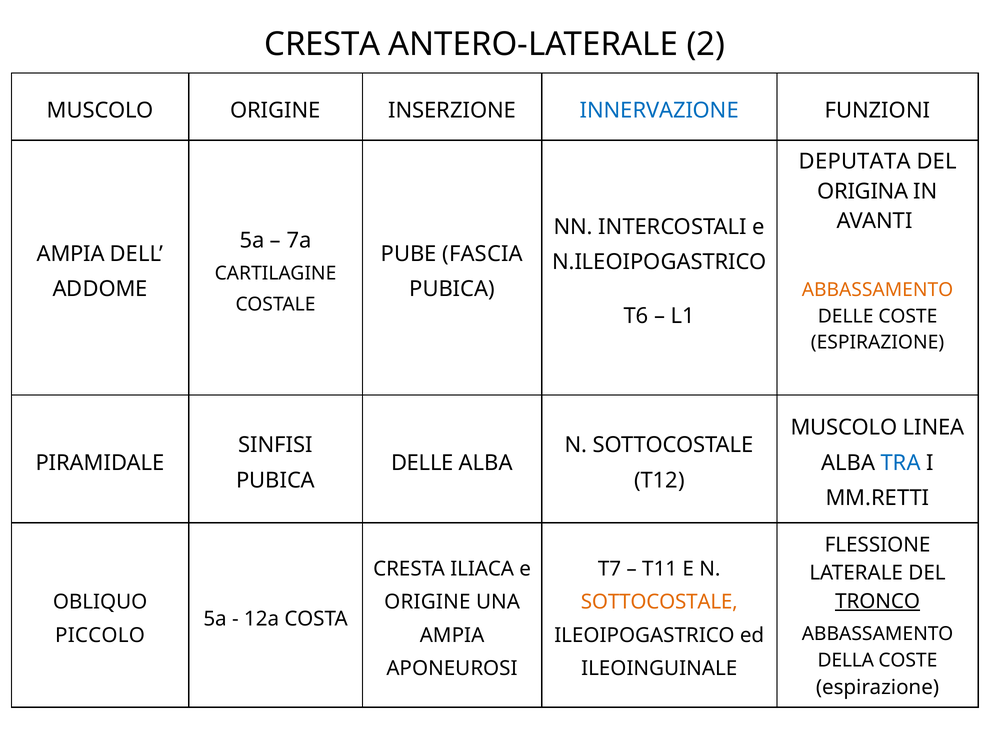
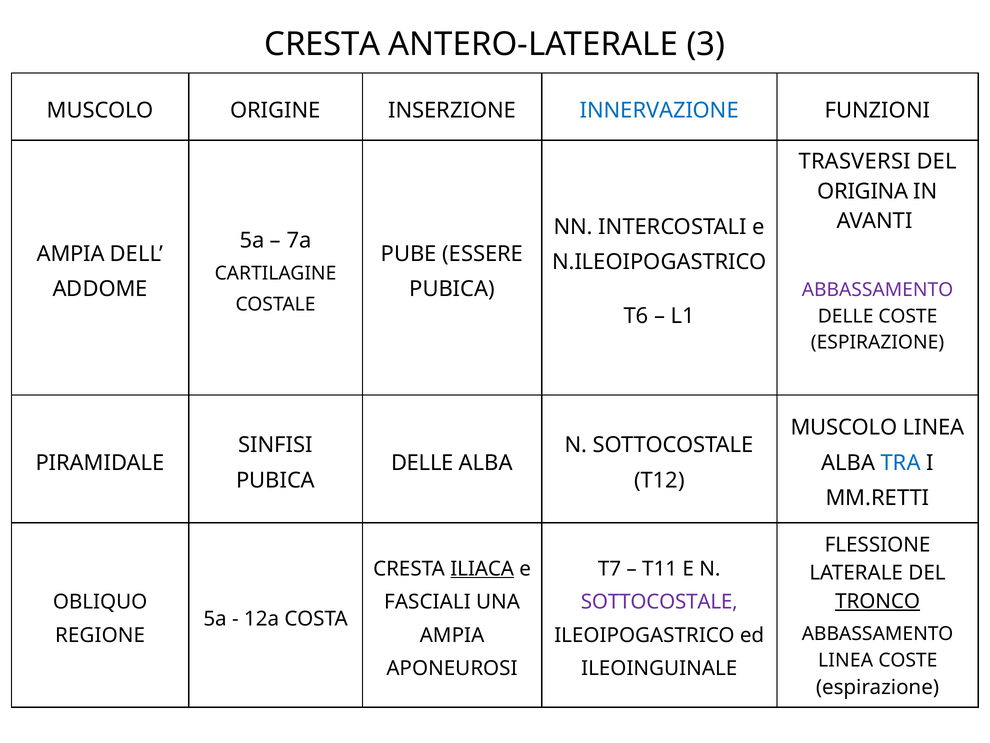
2: 2 -> 3
DEPUTATA: DEPUTATA -> TRASVERSI
FASCIA: FASCIA -> ESSERE
ABBASSAMENTO at (878, 290) colour: orange -> purple
ILIACA underline: none -> present
ORIGINE at (427, 602): ORIGINE -> FASCIALI
SOTTOCOSTALE at (659, 602) colour: orange -> purple
PICCOLO: PICCOLO -> REGIONE
DELLA at (846, 660): DELLA -> LINEA
